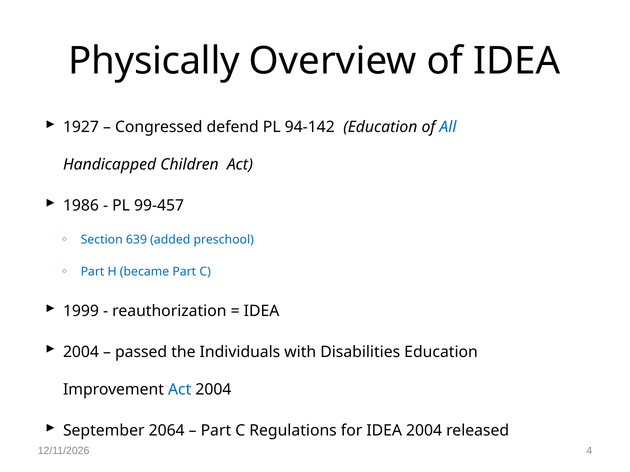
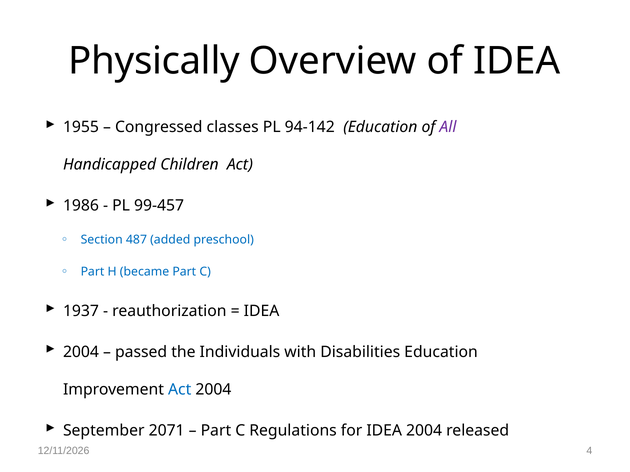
1927: 1927 -> 1955
defend: defend -> classes
All colour: blue -> purple
639: 639 -> 487
1999: 1999 -> 1937
2064: 2064 -> 2071
